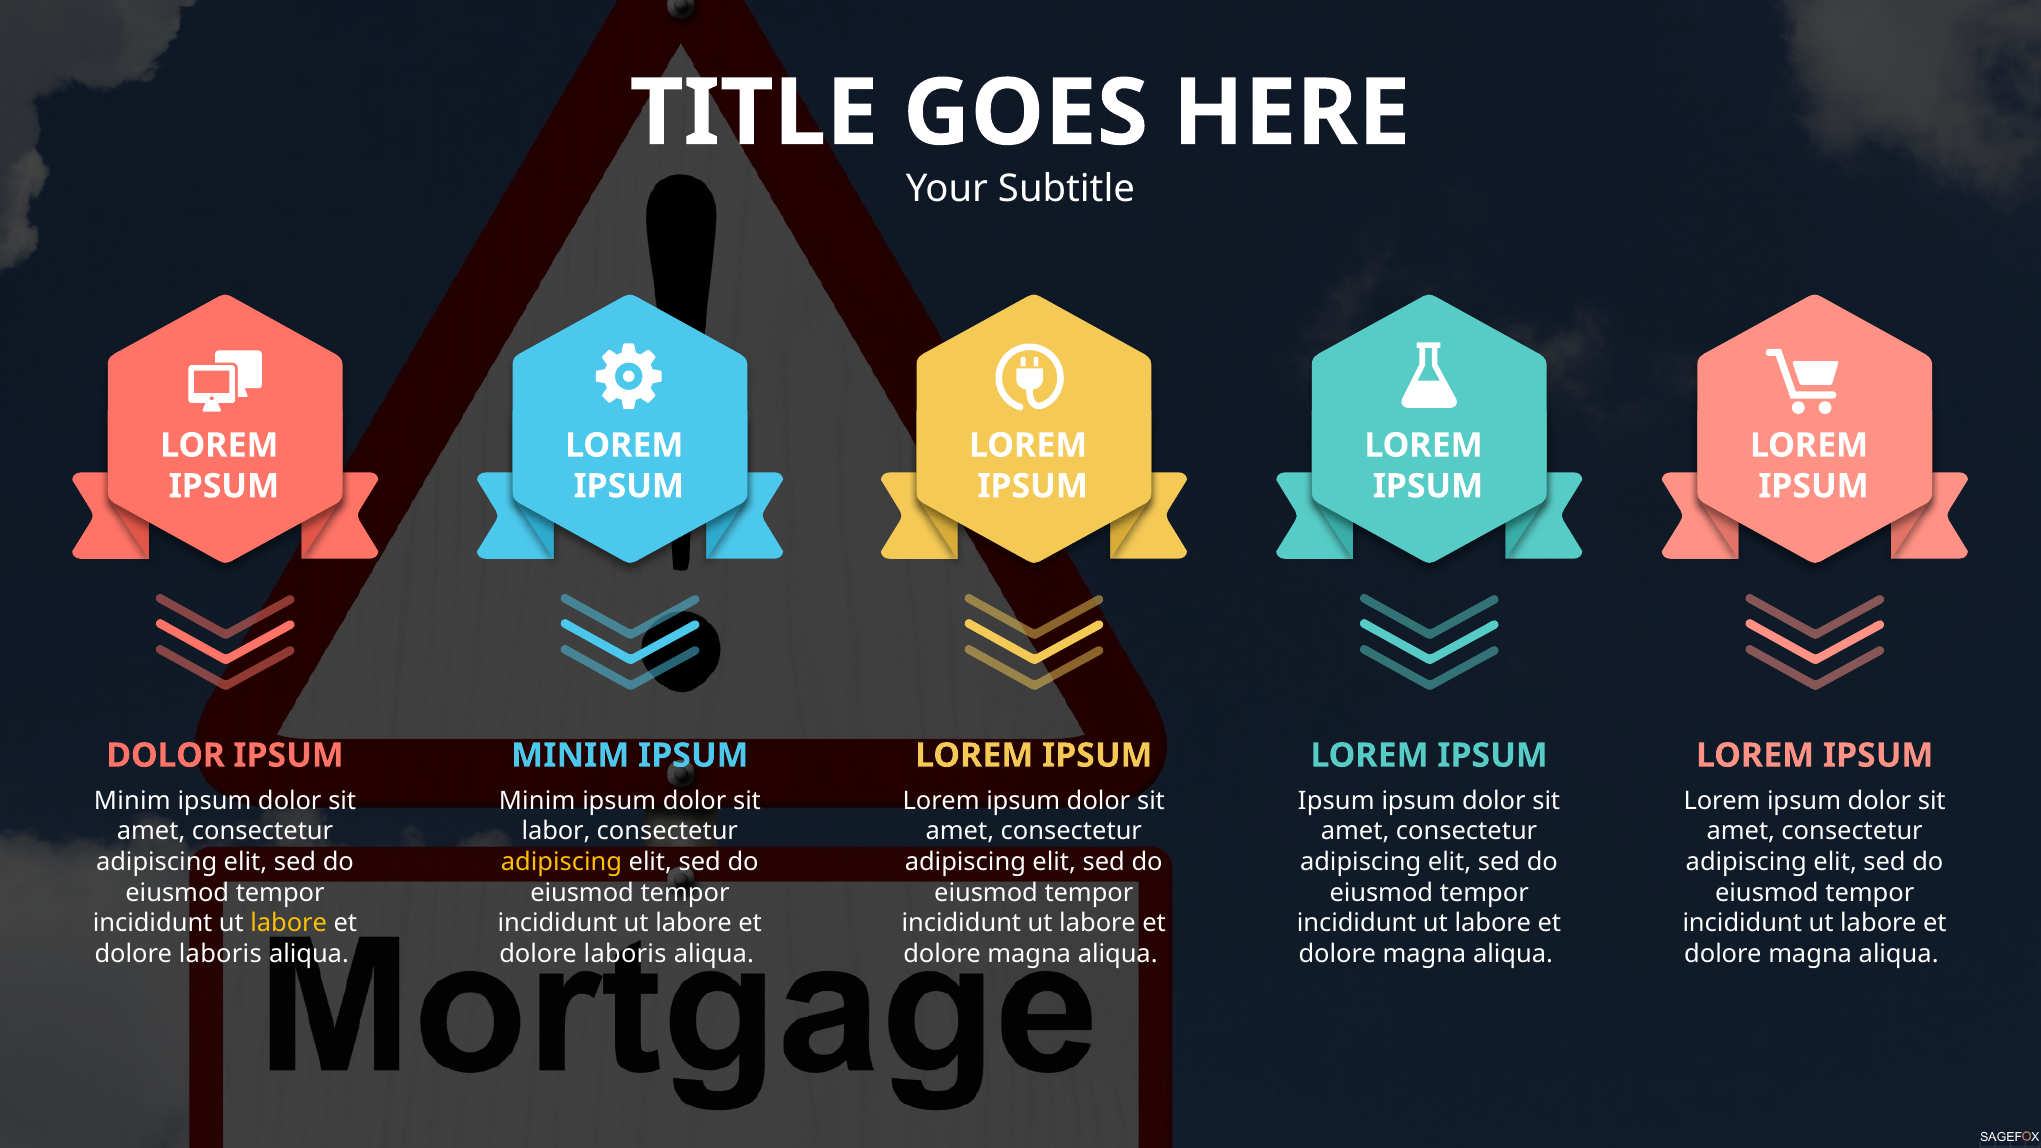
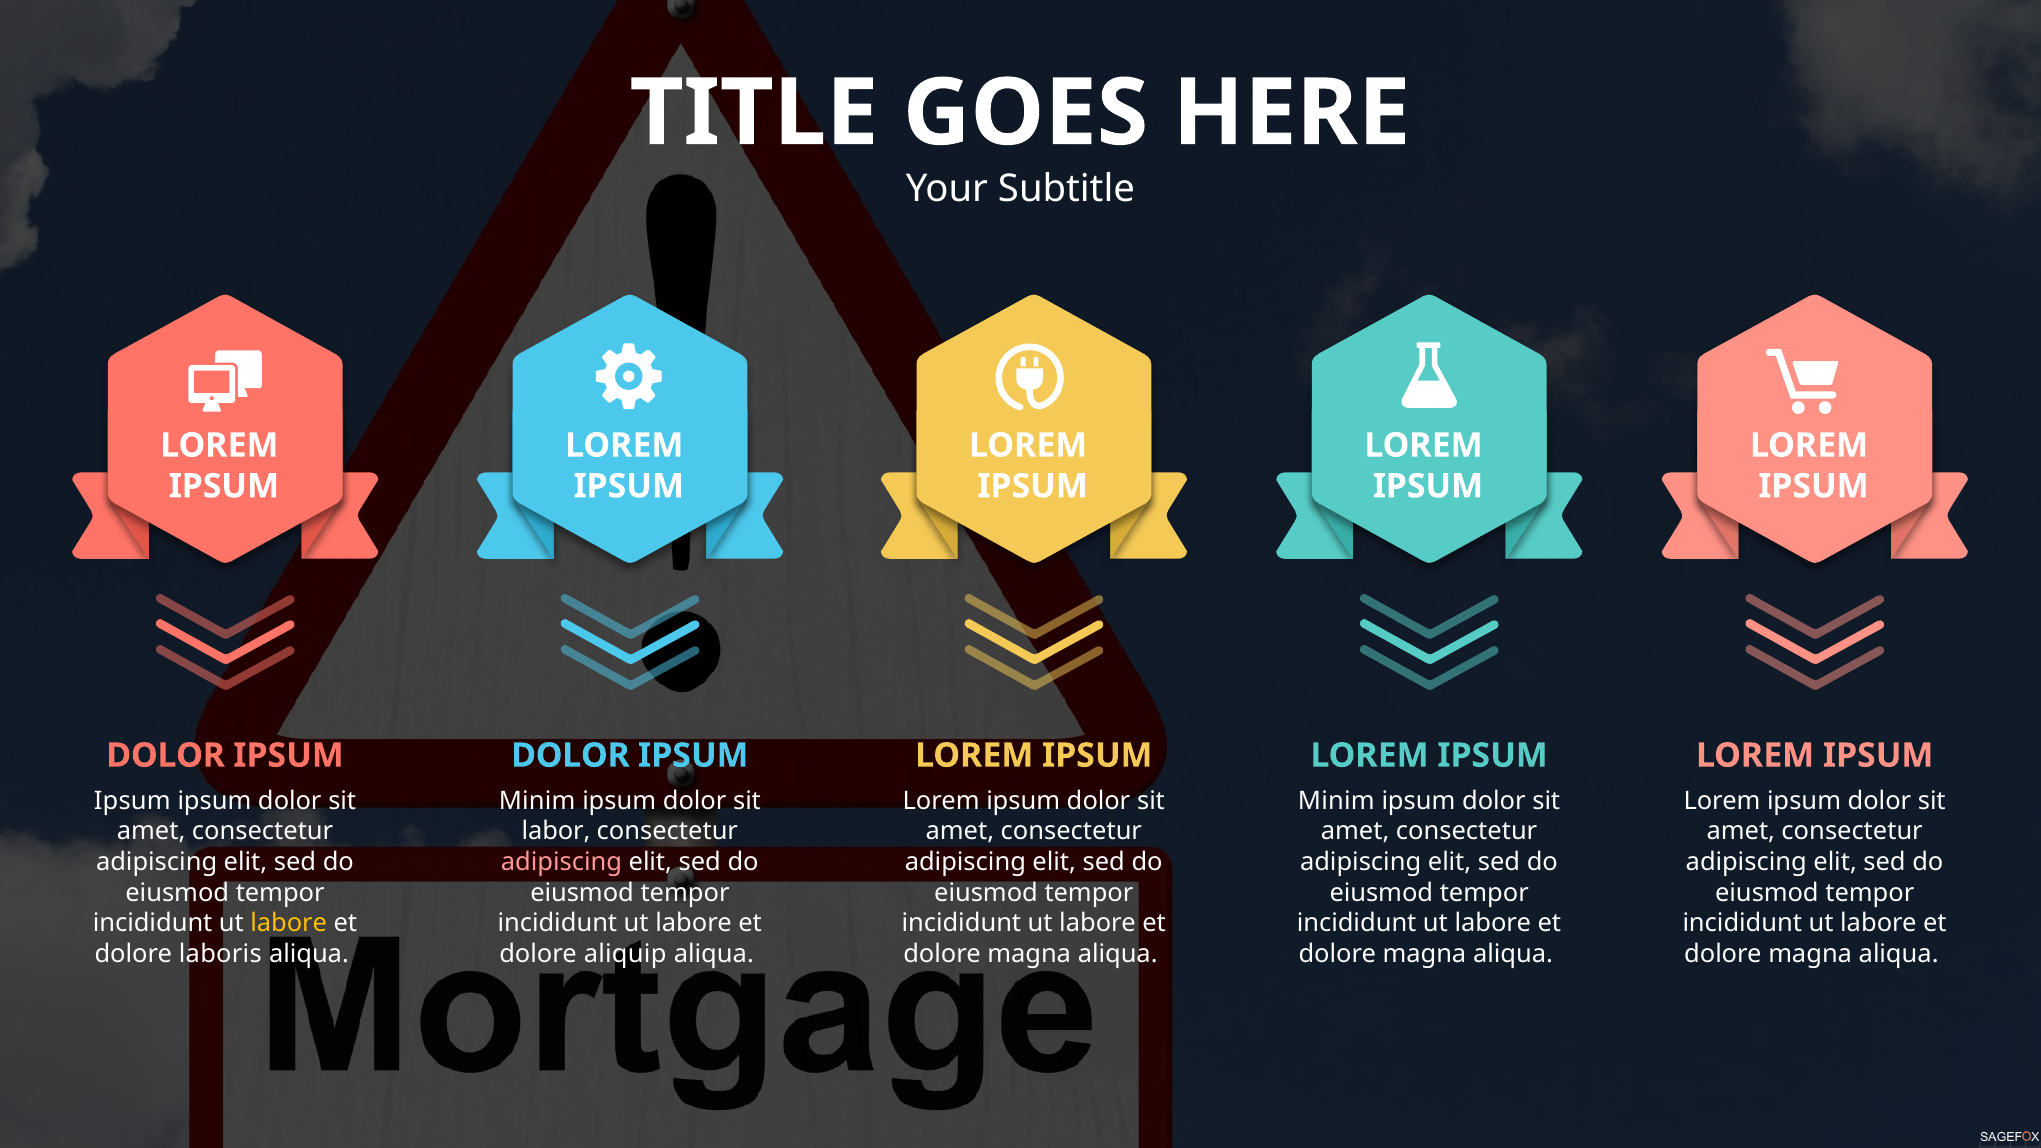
MINIM at (570, 756): MINIM -> DOLOR
Minim at (132, 801): Minim -> Ipsum
Ipsum at (1336, 801): Ipsum -> Minim
adipiscing at (562, 862) colour: yellow -> pink
laboris at (625, 954): laboris -> aliquip
